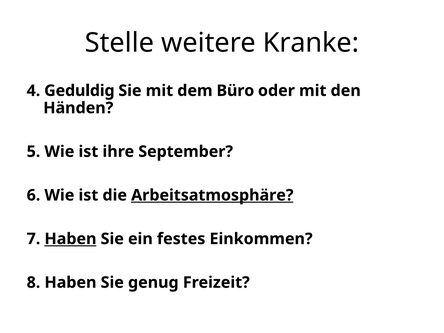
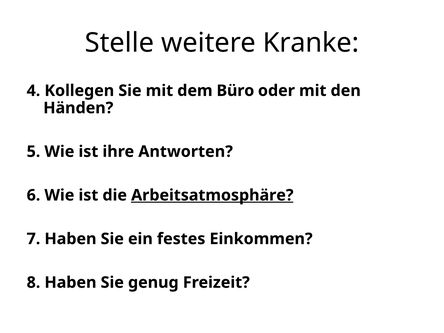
Geduldig: Geduldig -> Kollegen
September: September -> Antworten
Haben at (70, 239) underline: present -> none
